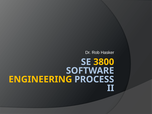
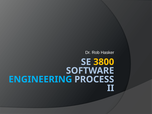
ENGINEERING colour: yellow -> light blue
